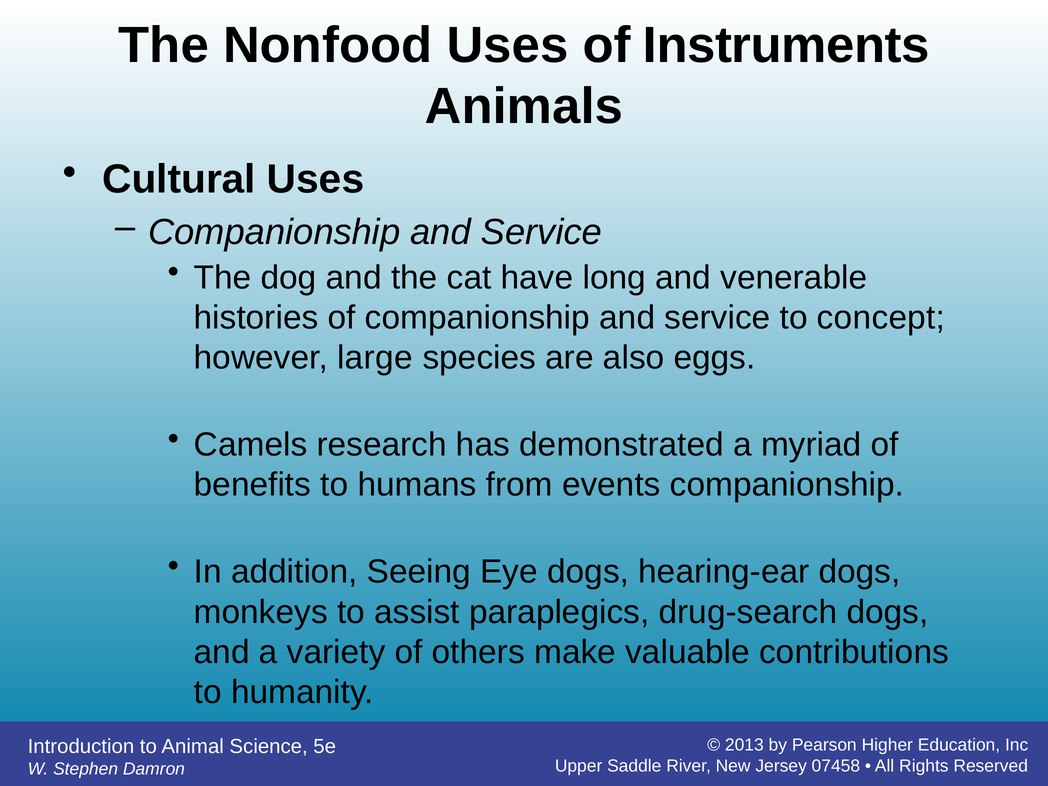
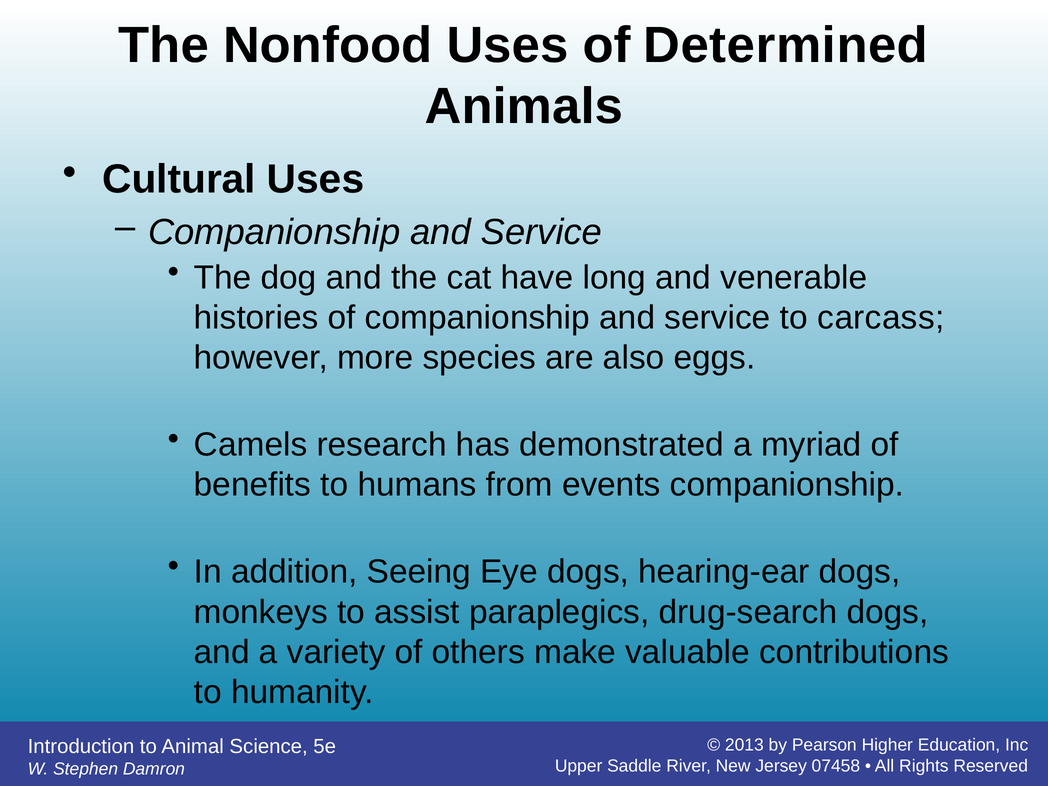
Instruments: Instruments -> Determined
concept: concept -> carcass
large: large -> more
